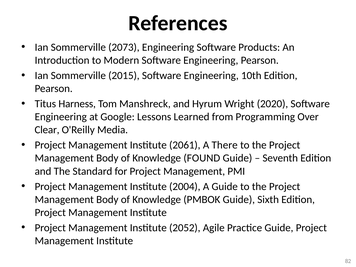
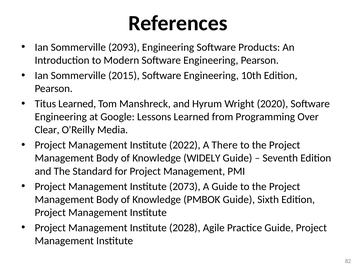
2073: 2073 -> 2093
Titus Harness: Harness -> Learned
2061: 2061 -> 2022
FOUND: FOUND -> WIDELY
2004: 2004 -> 2073
2052: 2052 -> 2028
